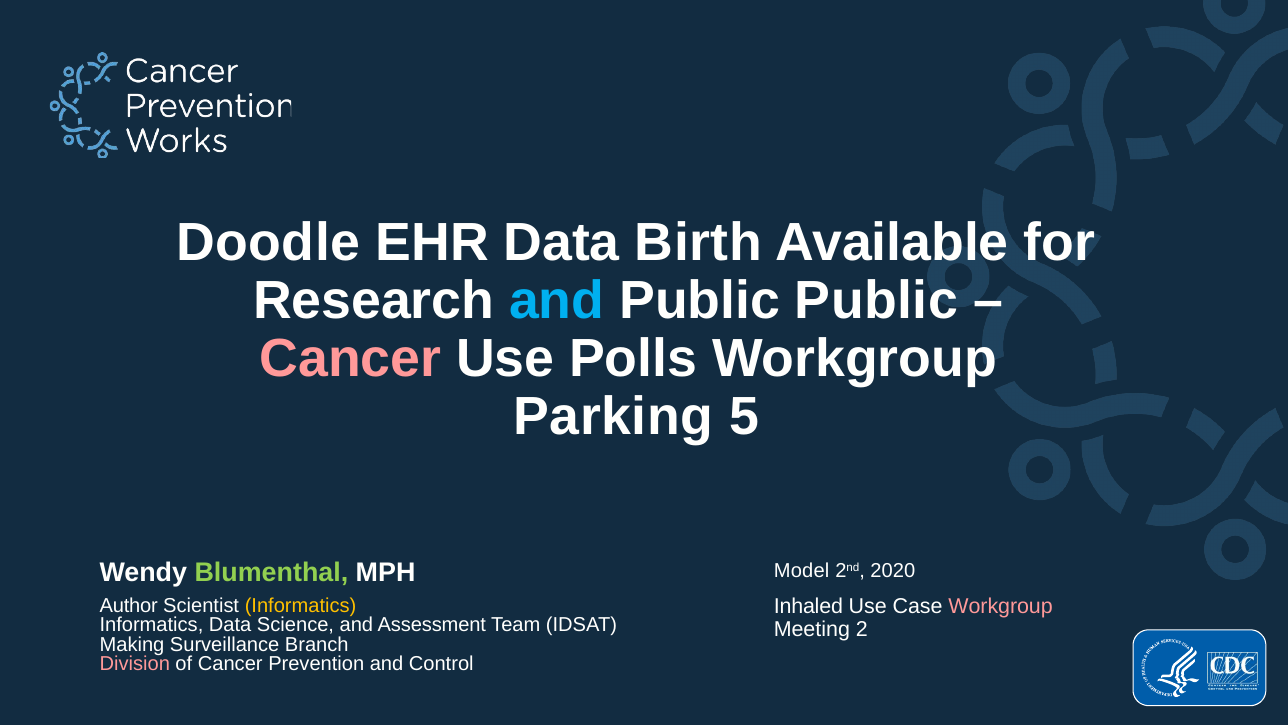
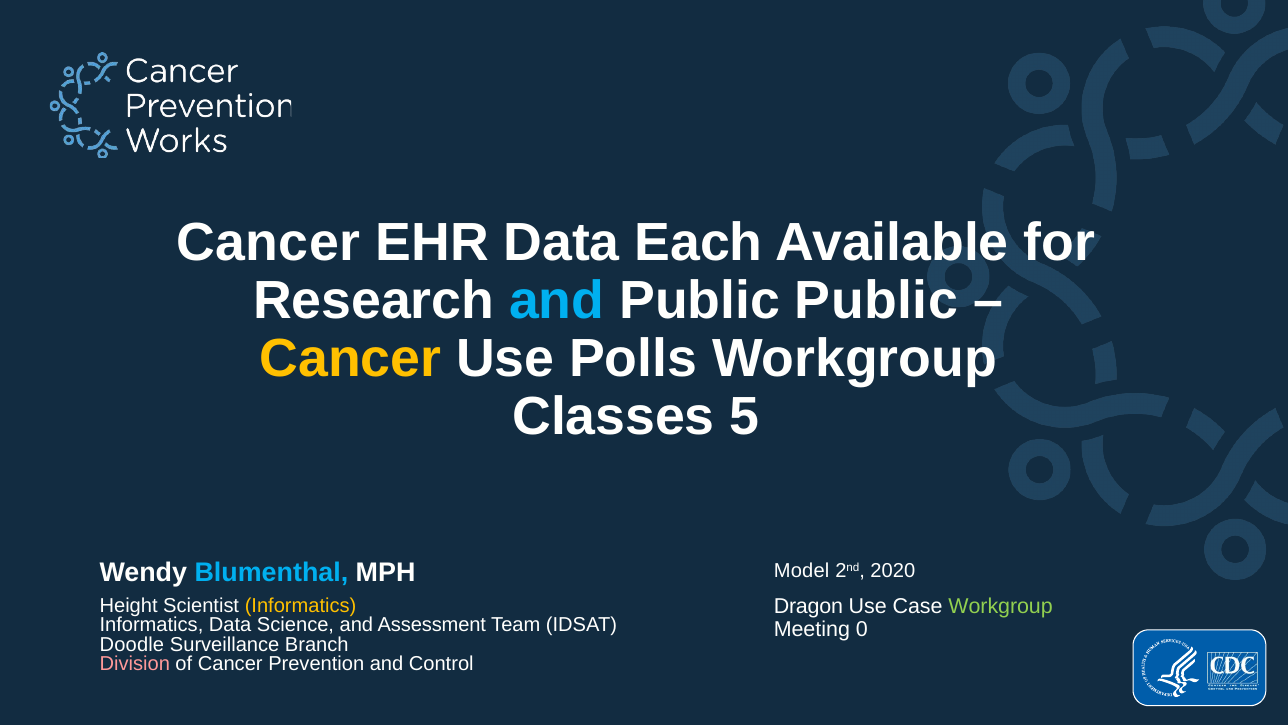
Doodle at (268, 243): Doodle -> Cancer
Birth: Birth -> Each
Cancer at (350, 359) colour: pink -> yellow
Parking: Parking -> Classes
Blumenthal colour: light green -> light blue
Author: Author -> Height
Inhaled: Inhaled -> Dragon
Workgroup at (1001, 606) colour: pink -> light green
2: 2 -> 0
Making: Making -> Doodle
